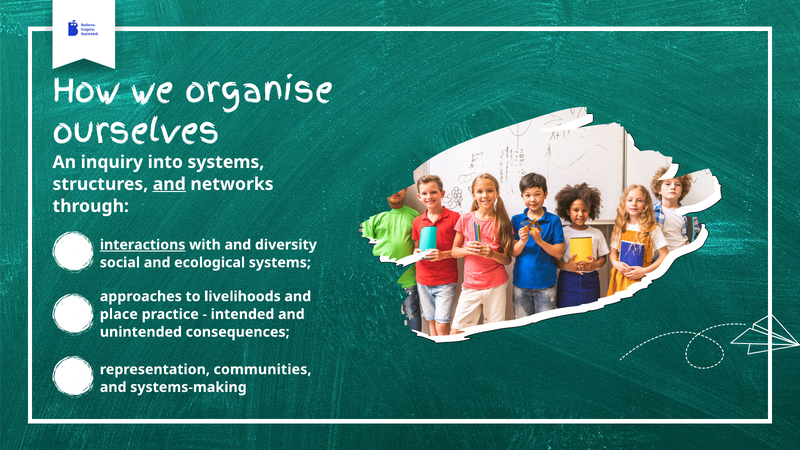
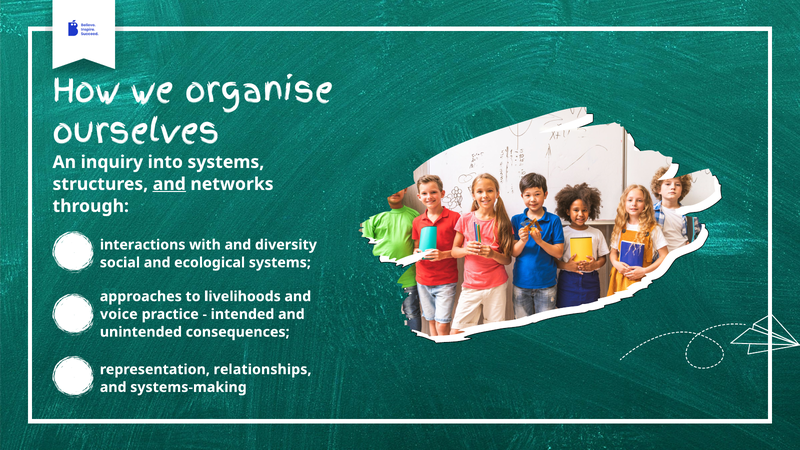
interactions underline: present -> none
place: place -> voice
communities: communities -> relationships
